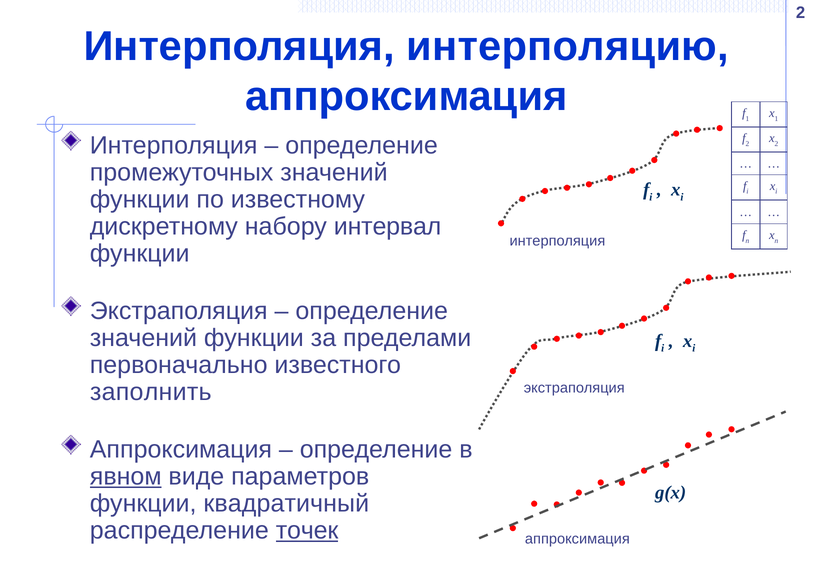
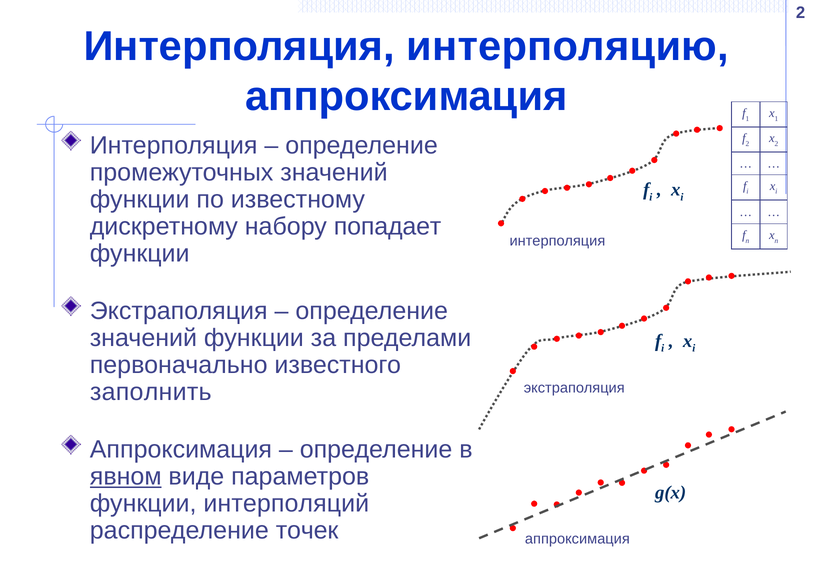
интервал: интервал -> попадает
квадратичный: квадратичный -> интерполяций
точек underline: present -> none
